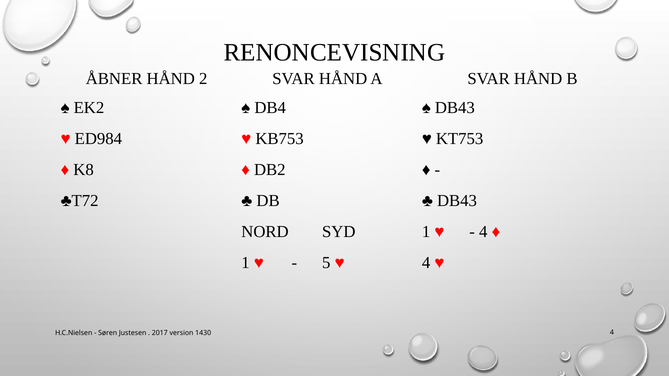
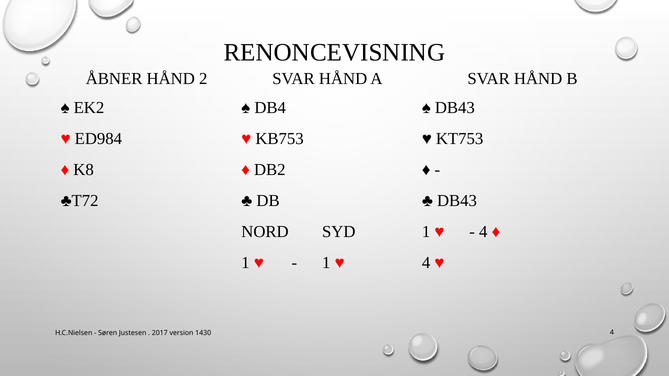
5 at (326, 263): 5 -> 1
